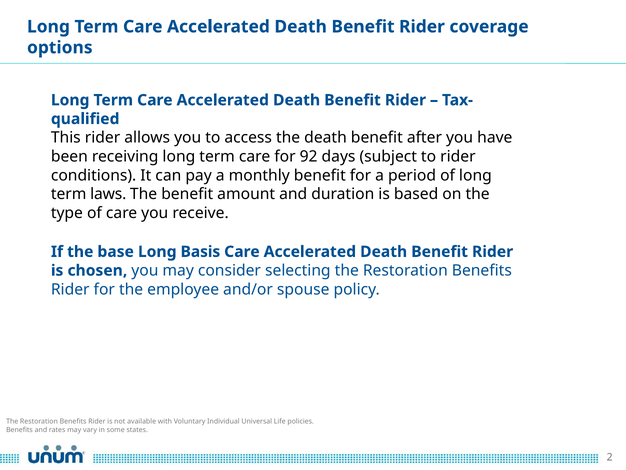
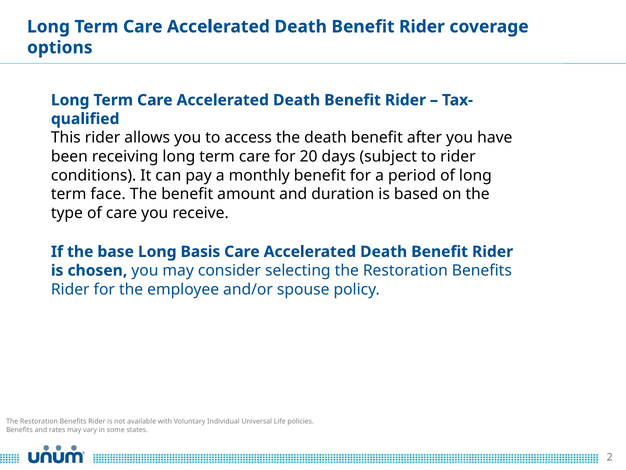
92: 92 -> 20
laws: laws -> face
